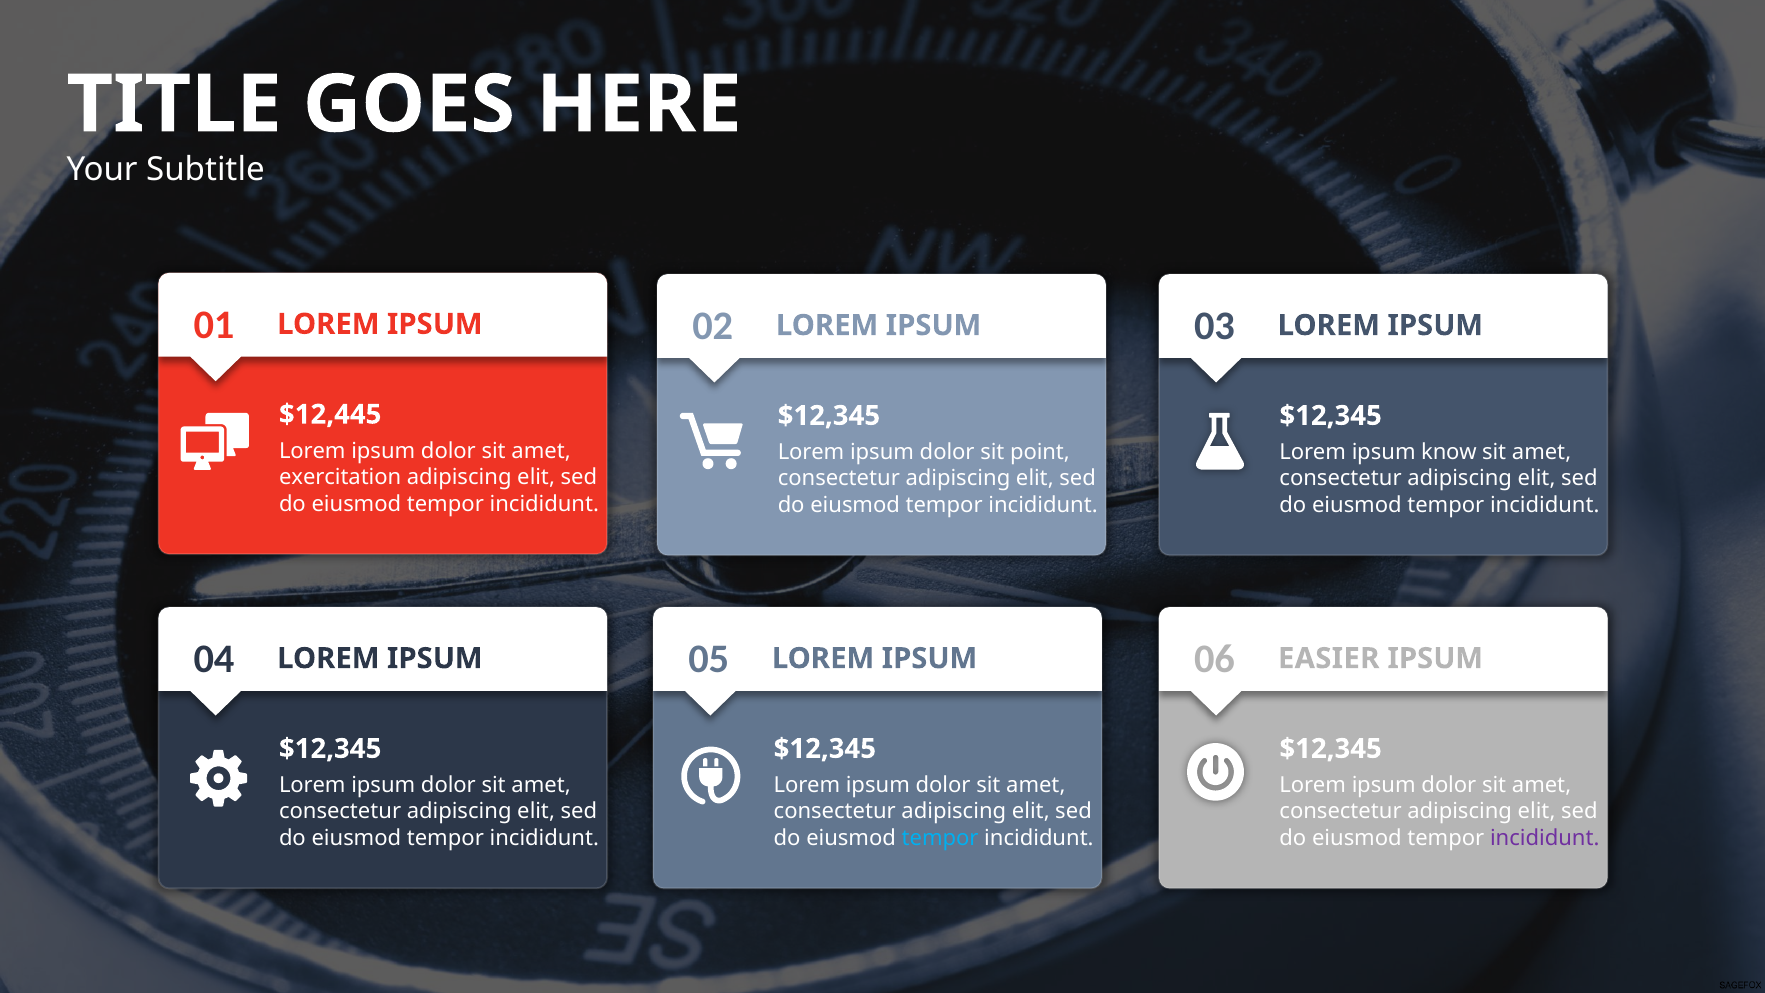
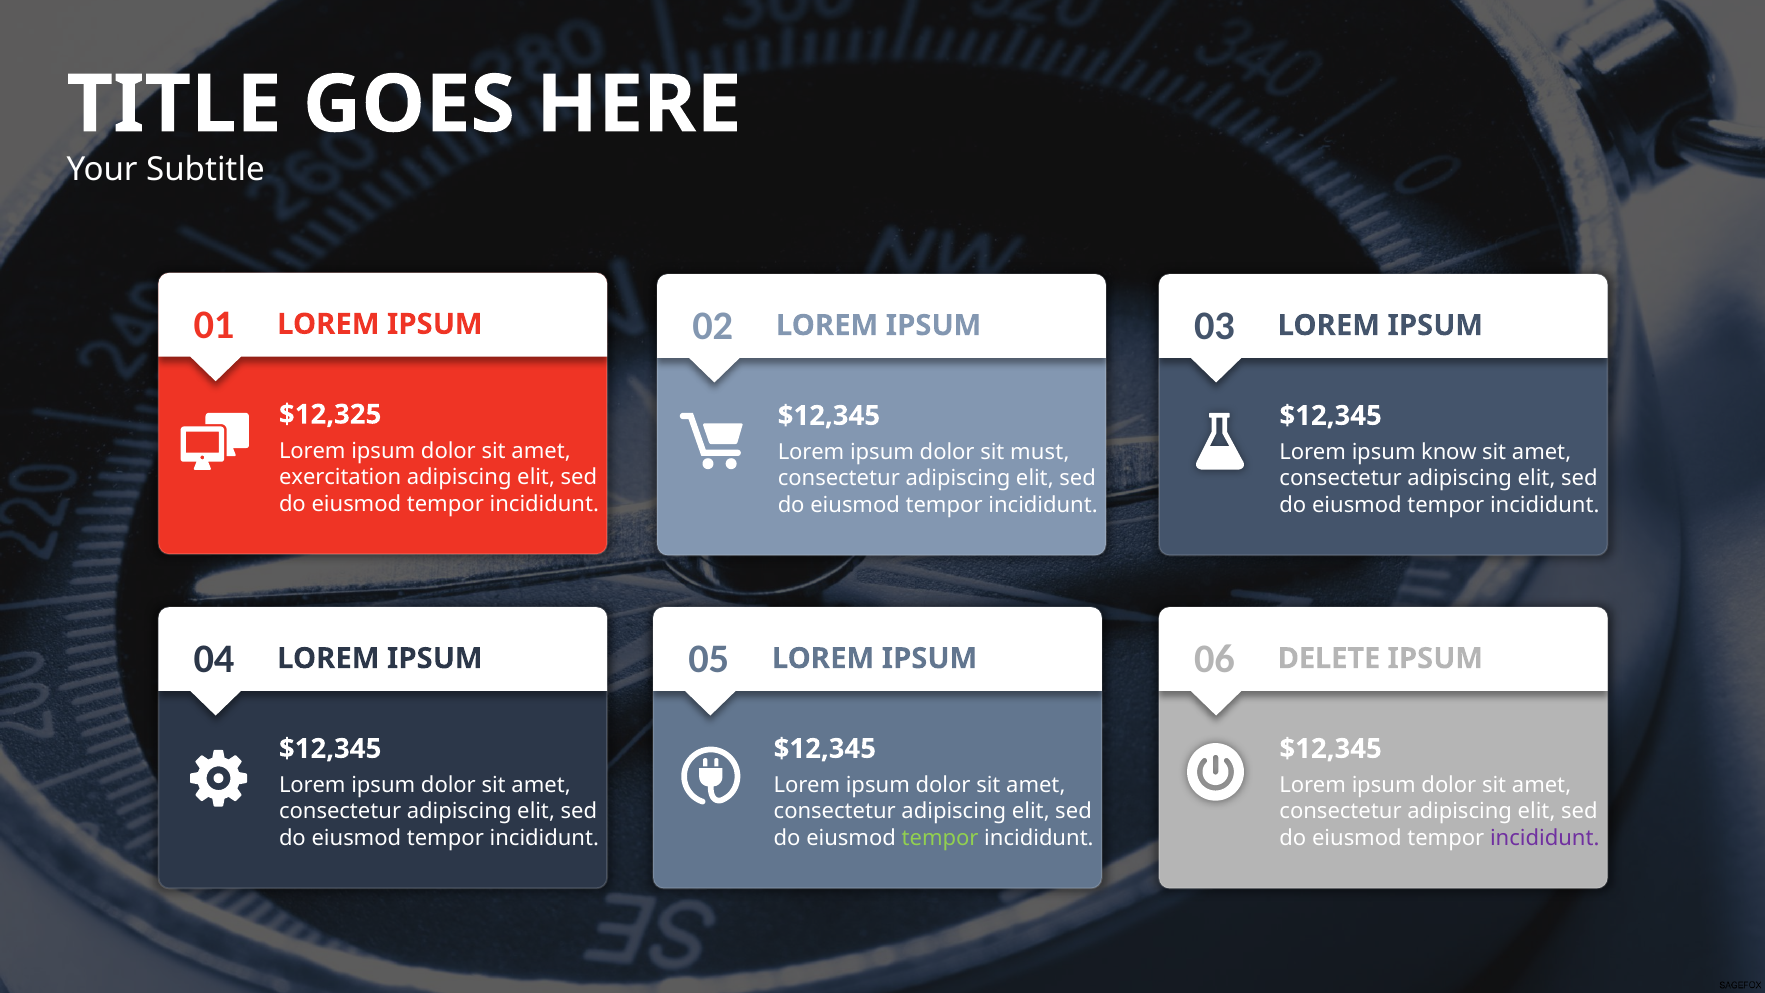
$12,445: $12,445 -> $12,325
point: point -> must
EASIER: EASIER -> DELETE
tempor at (940, 838) colour: light blue -> light green
